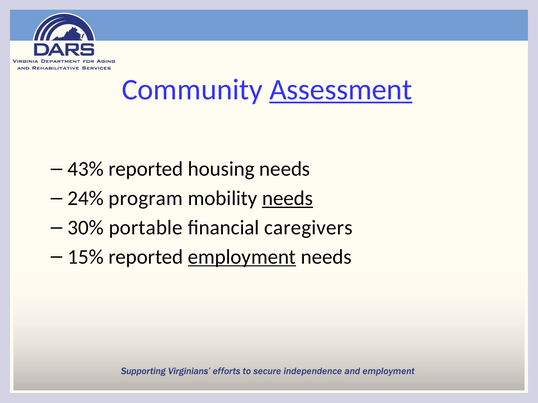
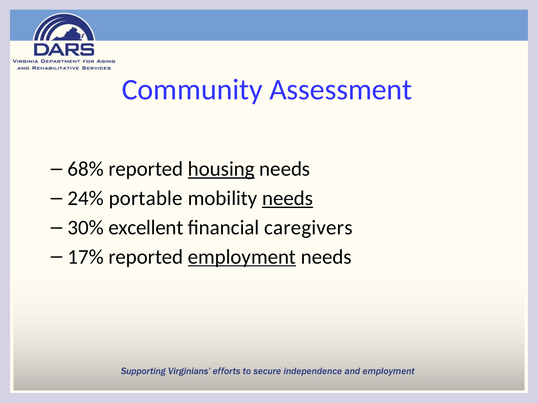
Assessment underline: present -> none
43%: 43% -> 68%
housing underline: none -> present
program: program -> portable
portable: portable -> excellent
15%: 15% -> 17%
